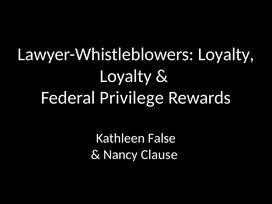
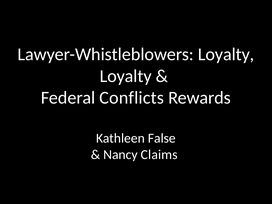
Privilege: Privilege -> Conflicts
Clause: Clause -> Claims
